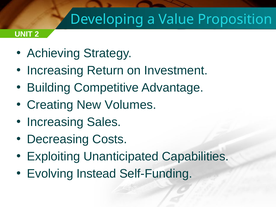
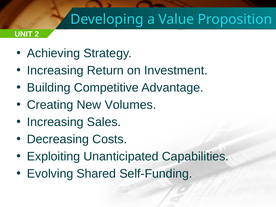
Instead: Instead -> Shared
